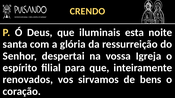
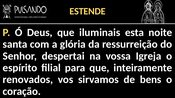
CRENDO: CRENDO -> ESTENDE
